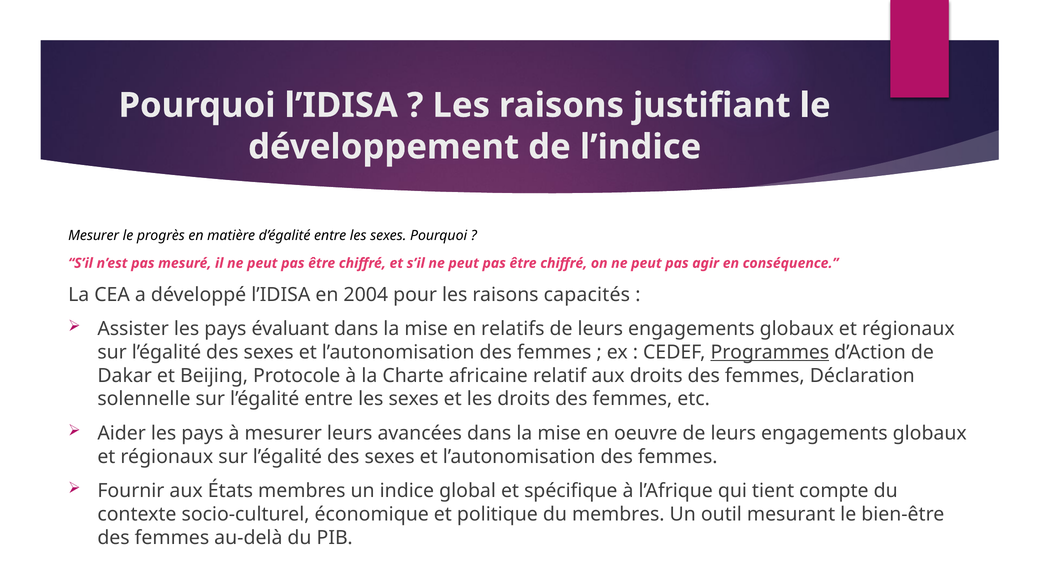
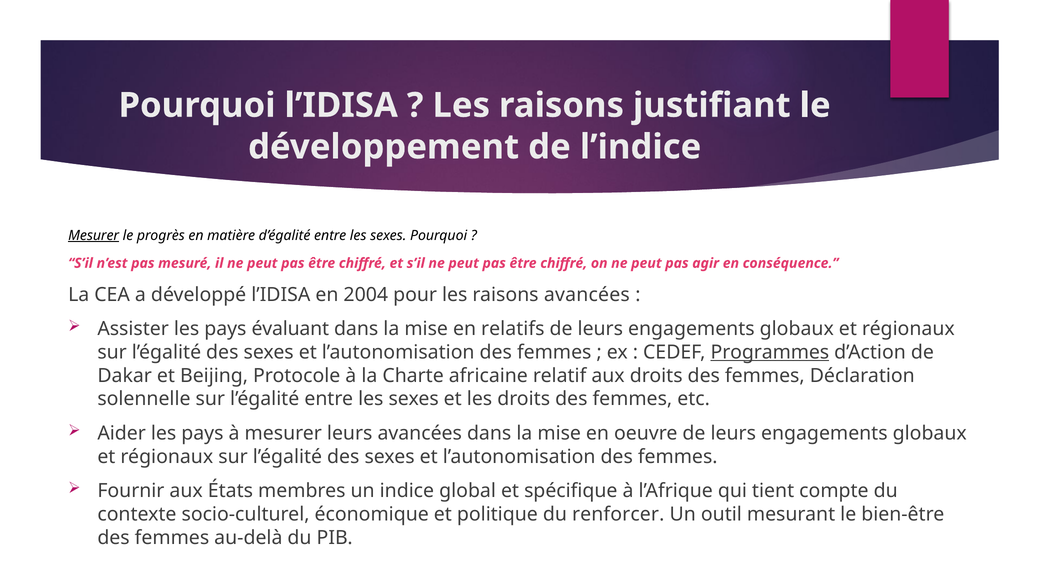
Mesurer at (94, 235) underline: none -> present
raisons capacités: capacités -> avancées
du membres: membres -> renforcer
